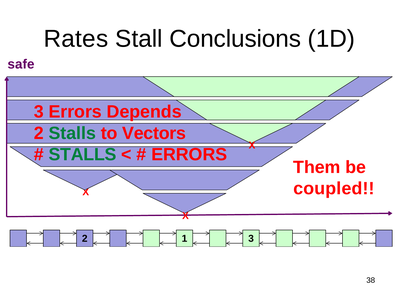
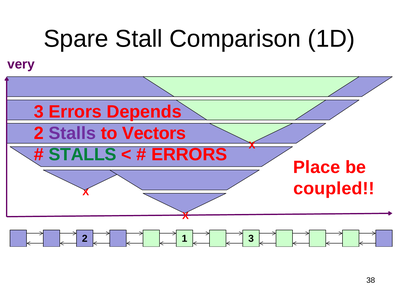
Rates: Rates -> Spare
Conclusions: Conclusions -> Comparison
safe: safe -> very
Stalls at (72, 133) colour: green -> purple
Them: Them -> Place
